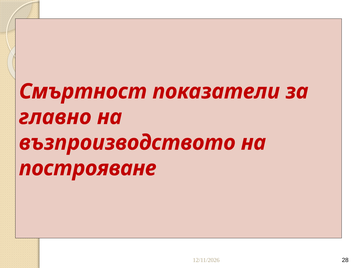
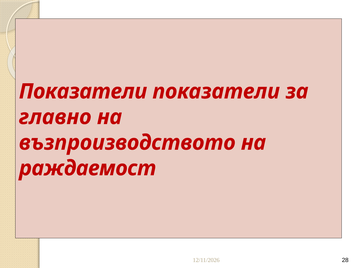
Смъртност at (83, 91): Смъртност -> Показатели
построяване: построяване -> раждаемост
